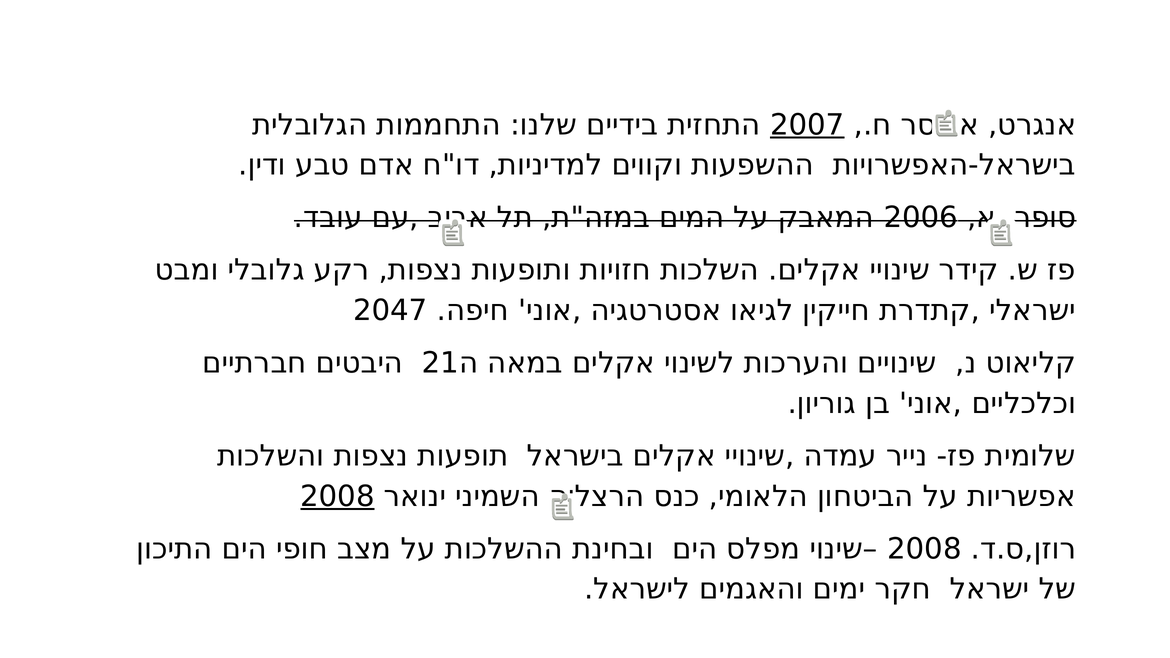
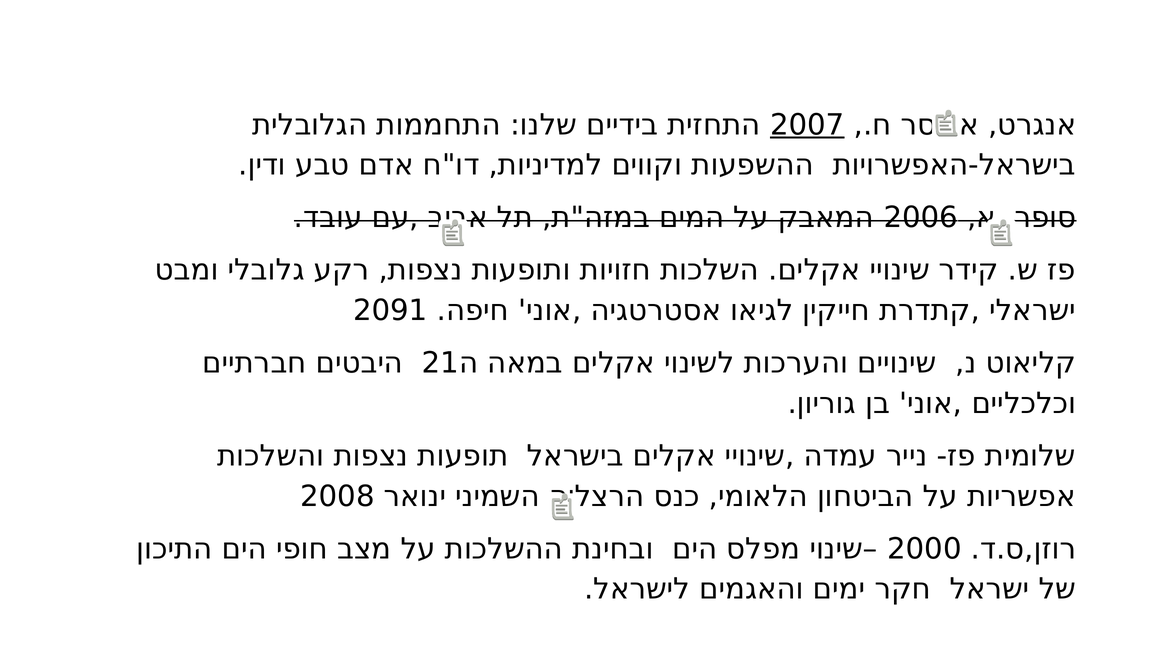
2047: 2047 -> 2091
2008 at (337, 496) underline: present -> none
2008 at (925, 549): 2008 -> 2000
